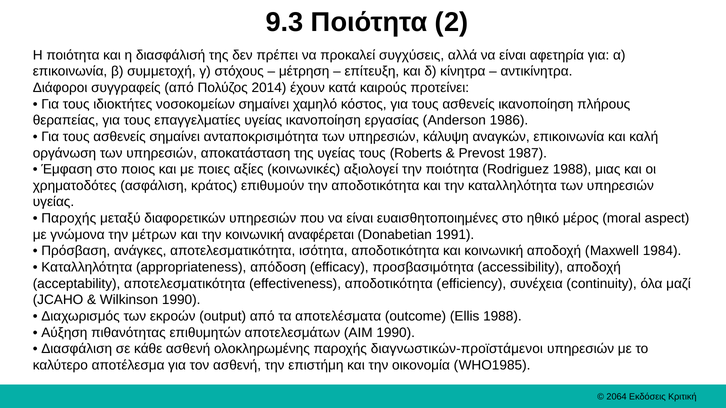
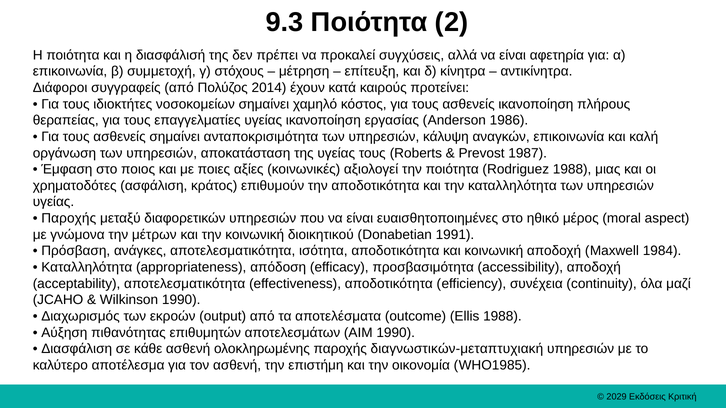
αναφέρεται: αναφέρεται -> διοικητικού
διαγνωστικών-προϊστάμενοι: διαγνωστικών-προϊστάμενοι -> διαγνωστικών-μεταπτυχιακή
2064: 2064 -> 2029
